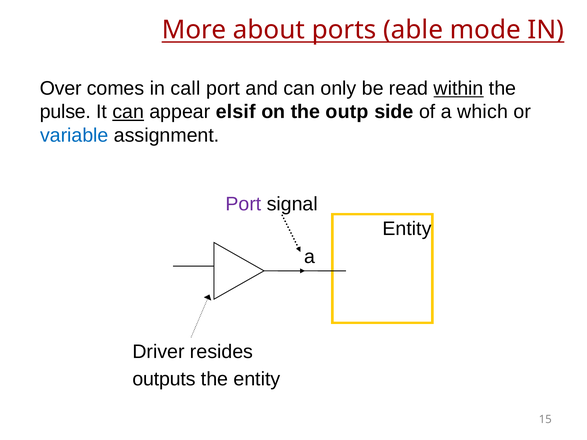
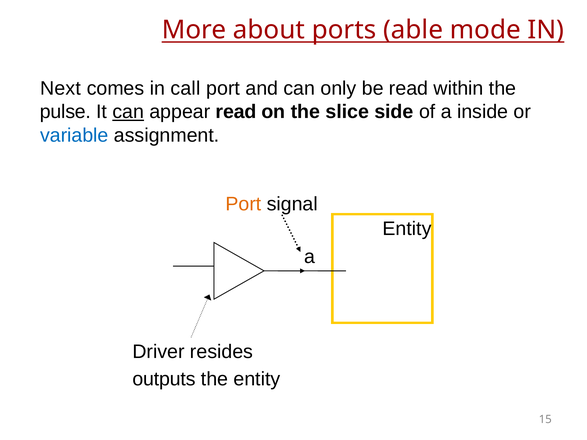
Over: Over -> Next
within underline: present -> none
appear elsif: elsif -> read
outp: outp -> slice
which: which -> inside
Port at (243, 204) colour: purple -> orange
